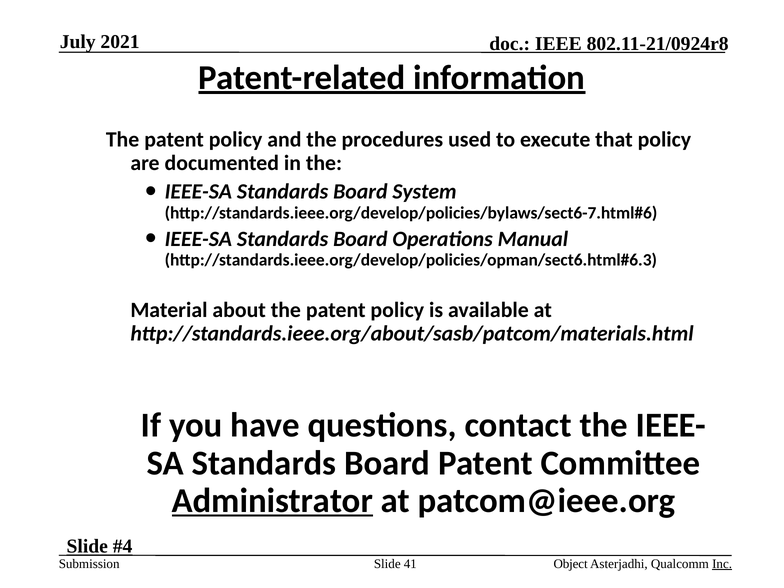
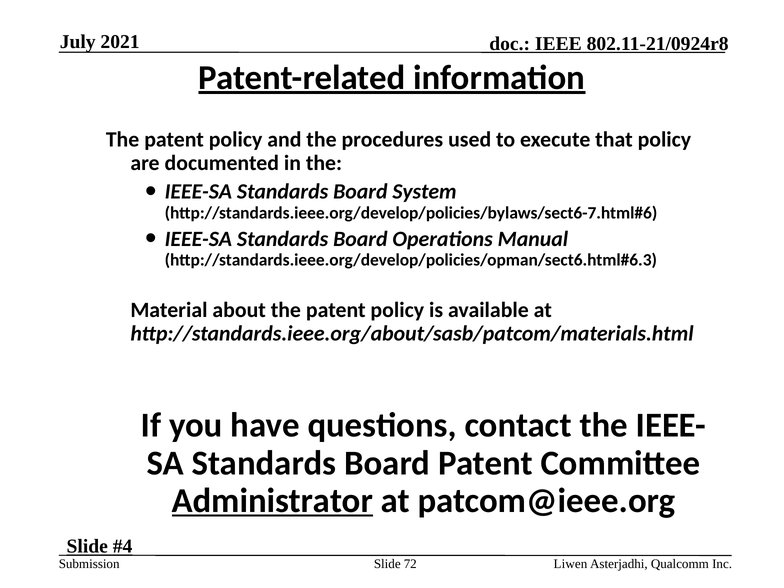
41: 41 -> 72
Object: Object -> Liwen
Inc underline: present -> none
